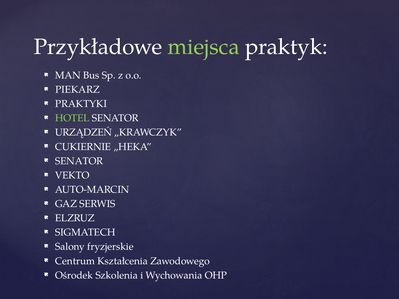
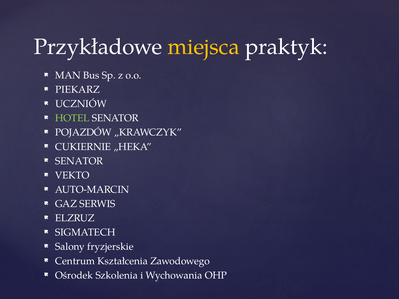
miejsca colour: light green -> yellow
PRAKTYKI: PRAKTYKI -> UCZNIÓW
URZĄDZEŃ: URZĄDZEŃ -> POJAZDÓW
